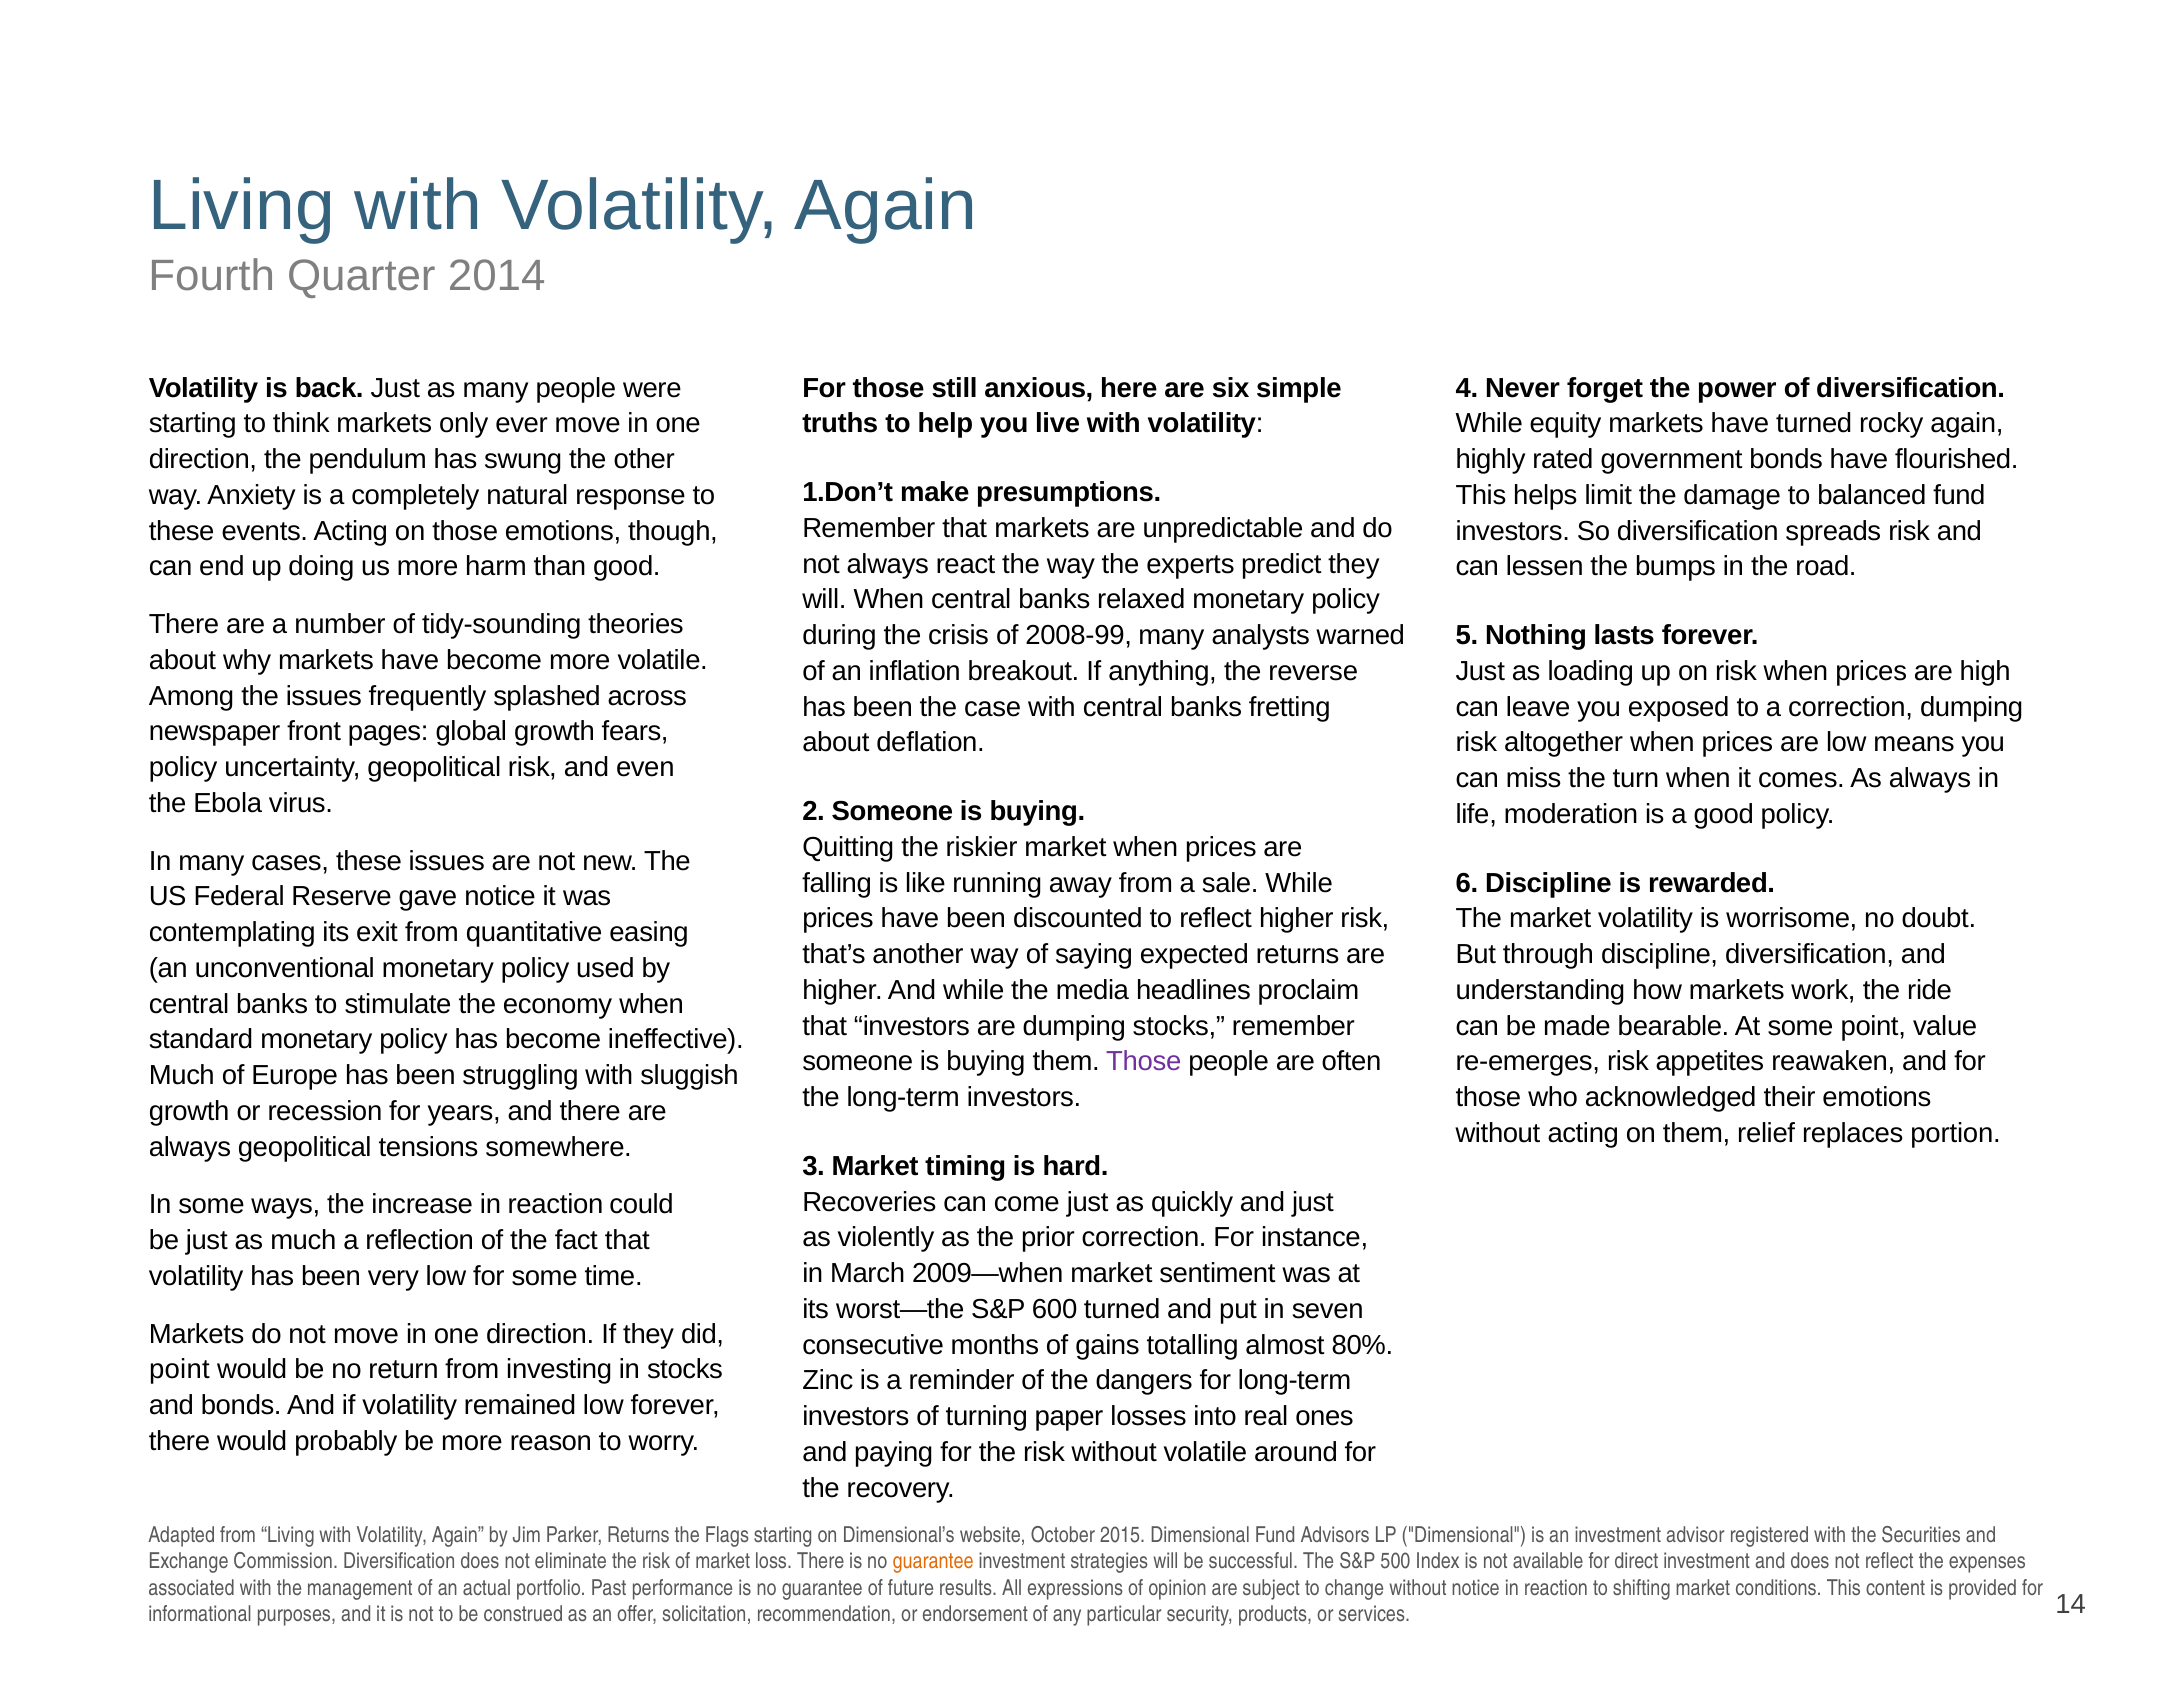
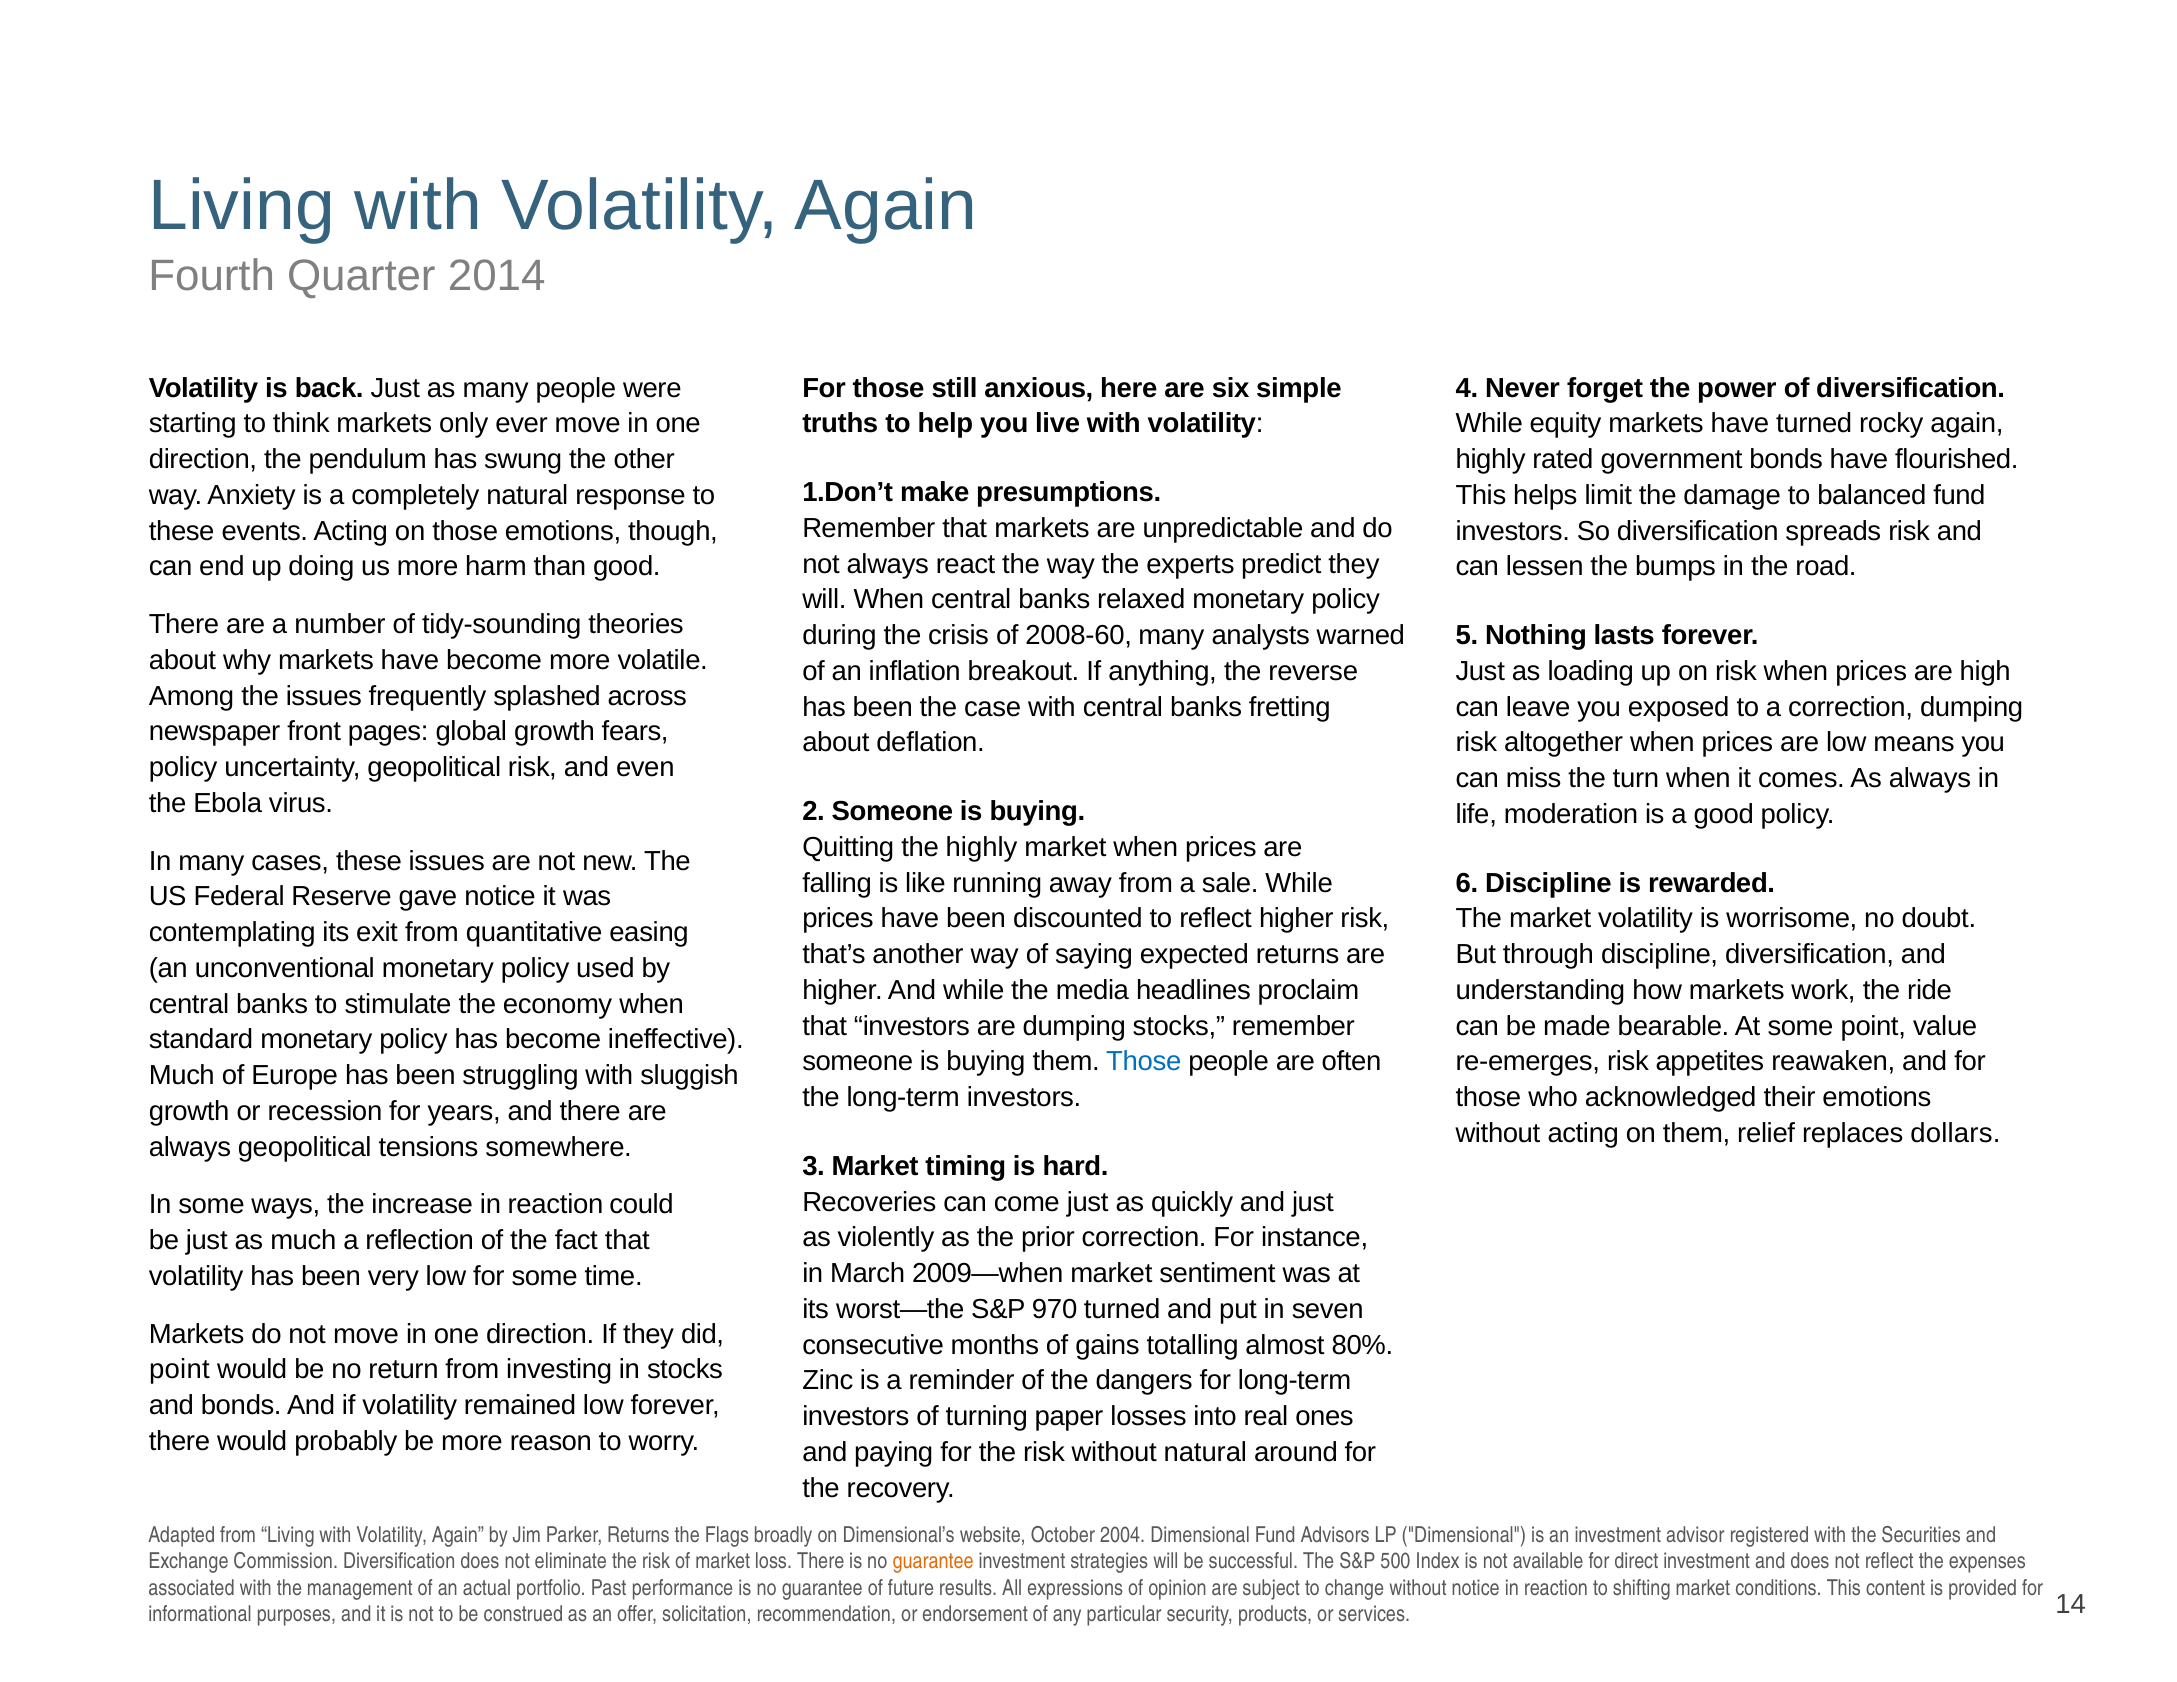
2008-99: 2008-99 -> 2008-60
the riskier: riskier -> highly
Those at (1144, 1062) colour: purple -> blue
portion: portion -> dollars
600: 600 -> 970
without volatile: volatile -> natural
Flags starting: starting -> broadly
2015: 2015 -> 2004
